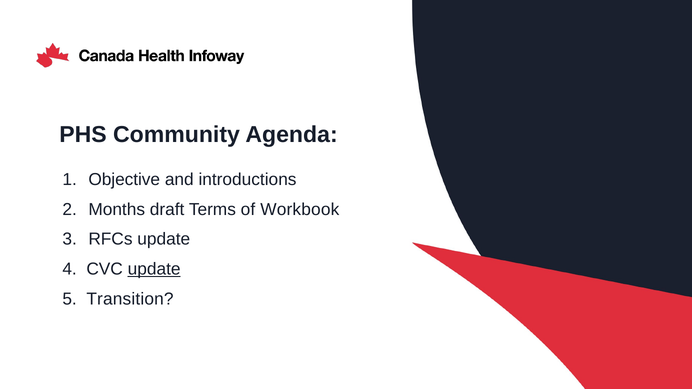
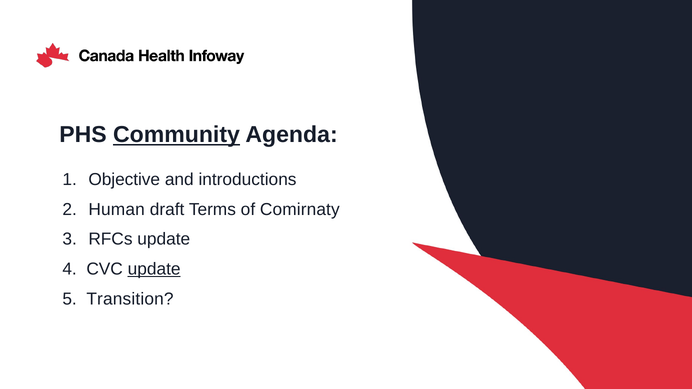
Community underline: none -> present
Months: Months -> Human
Workbook: Workbook -> Comirnaty
